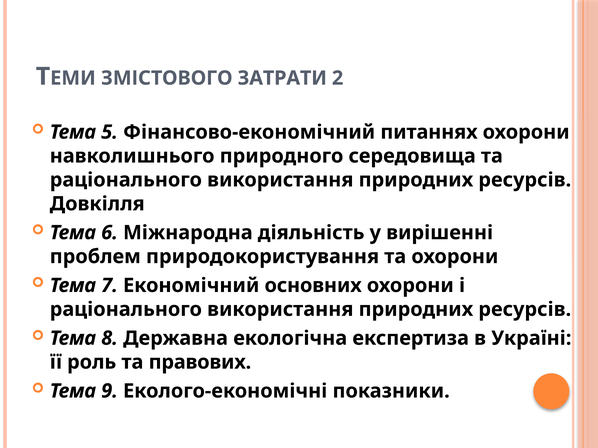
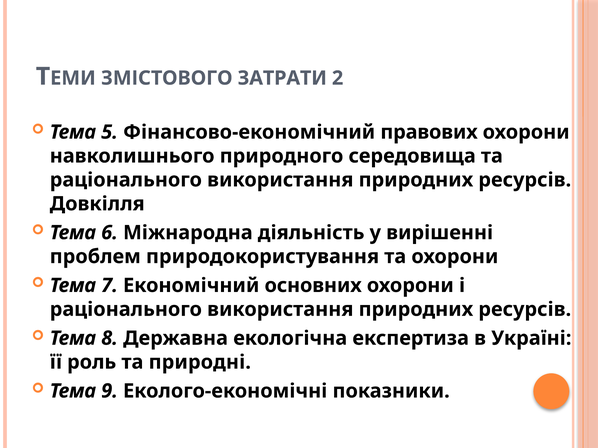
питаннях: питаннях -> правових
правових: правових -> природні
